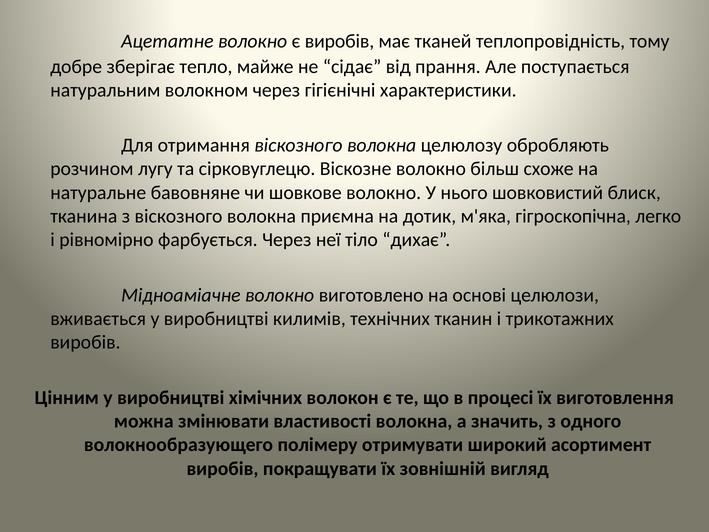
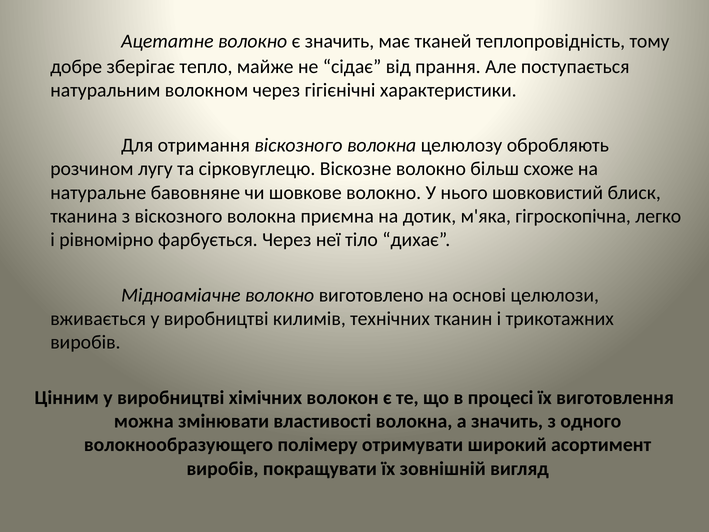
є виробів: виробів -> значить
